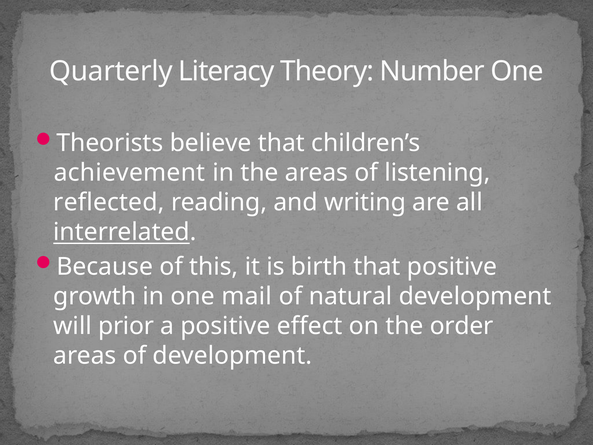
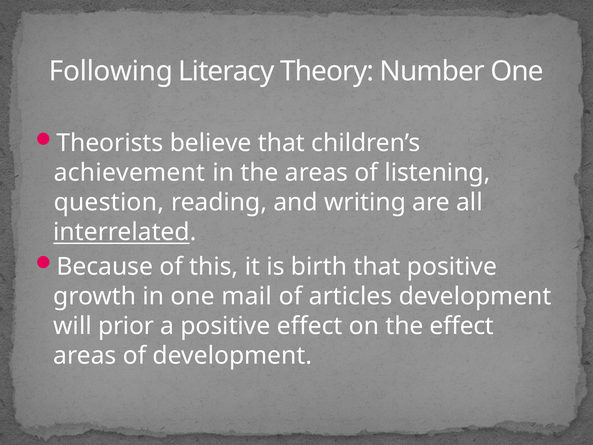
Quarterly: Quarterly -> Following
reflected: reflected -> question
natural: natural -> articles
the order: order -> effect
